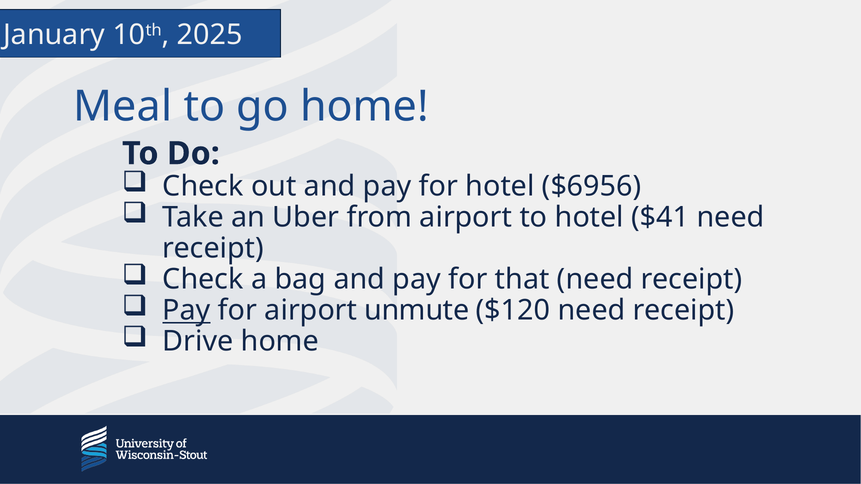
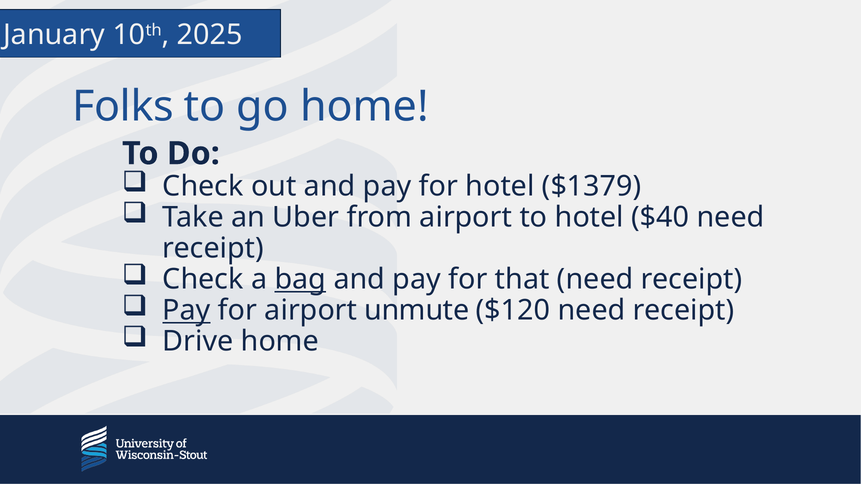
Meal: Meal -> Folks
$6956: $6956 -> $1379
$41: $41 -> $40
bag underline: none -> present
